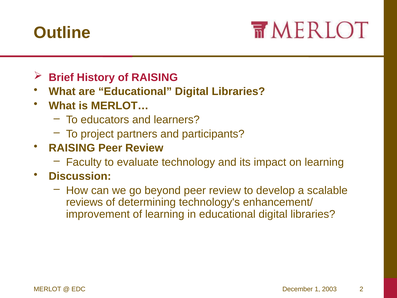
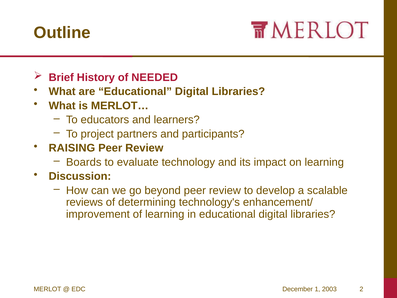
of RAISING: RAISING -> NEEDED
Faculty: Faculty -> Boards
